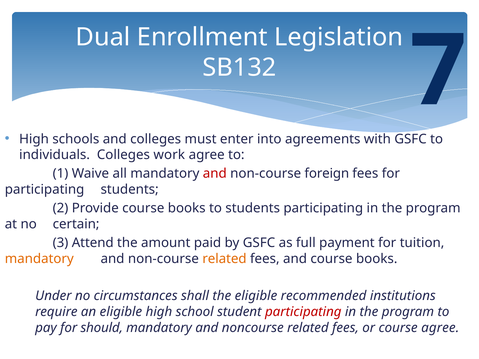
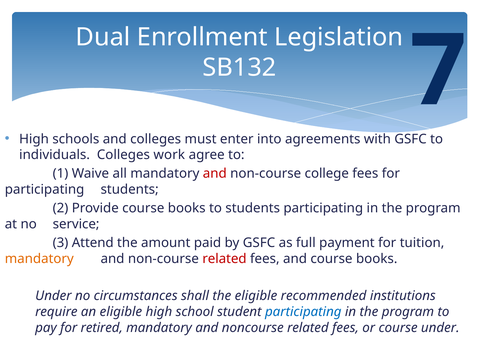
foreign: foreign -> college
certain: certain -> service
related at (224, 259) colour: orange -> red
participating at (303, 312) colour: red -> blue
should: should -> retired
course agree: agree -> under
